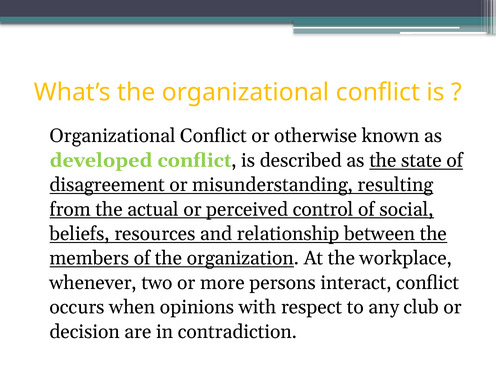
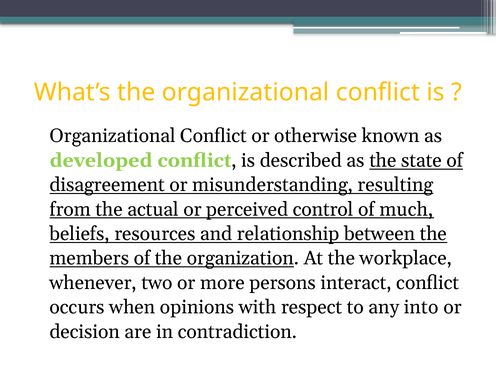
social: social -> much
club: club -> into
